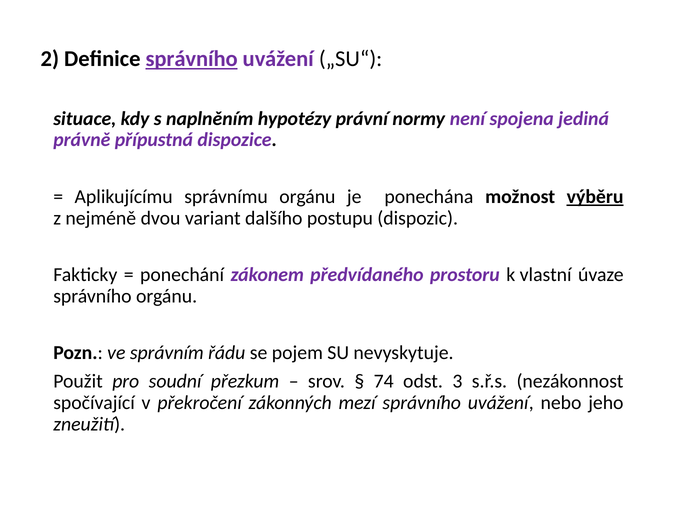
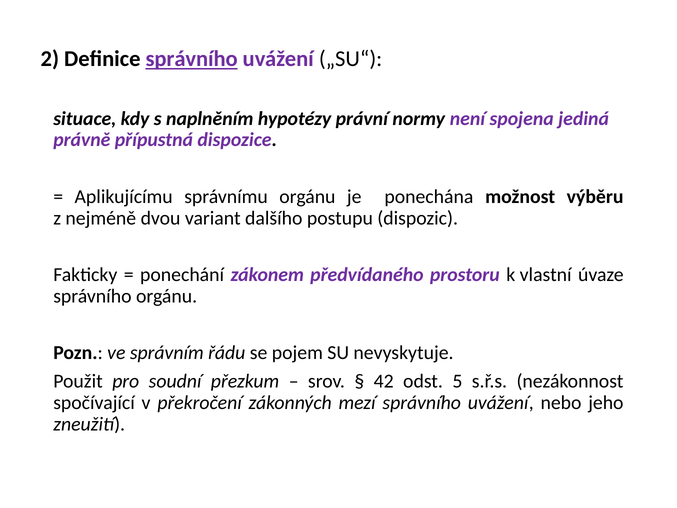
výběru underline: present -> none
74: 74 -> 42
3: 3 -> 5
